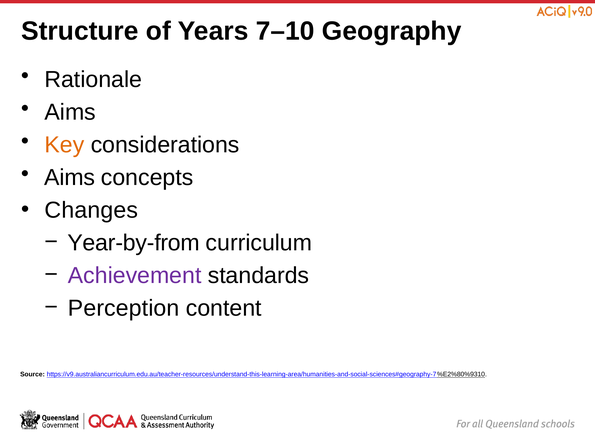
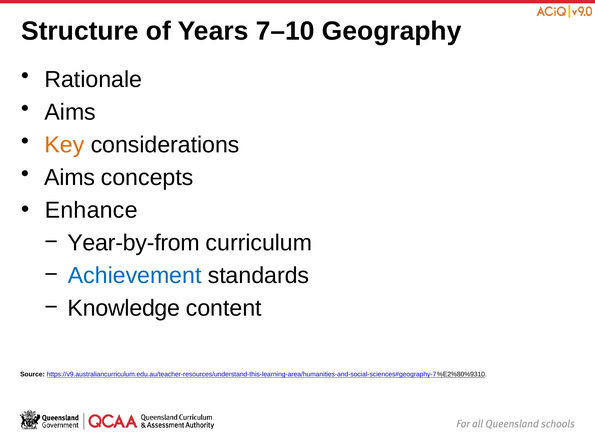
Changes: Changes -> Enhance
Achievement colour: purple -> blue
Perception: Perception -> Knowledge
